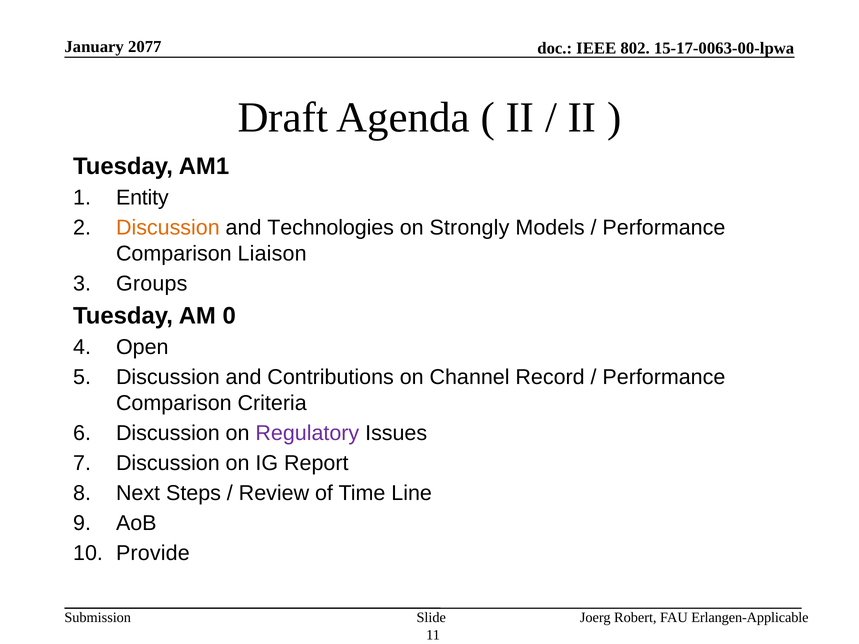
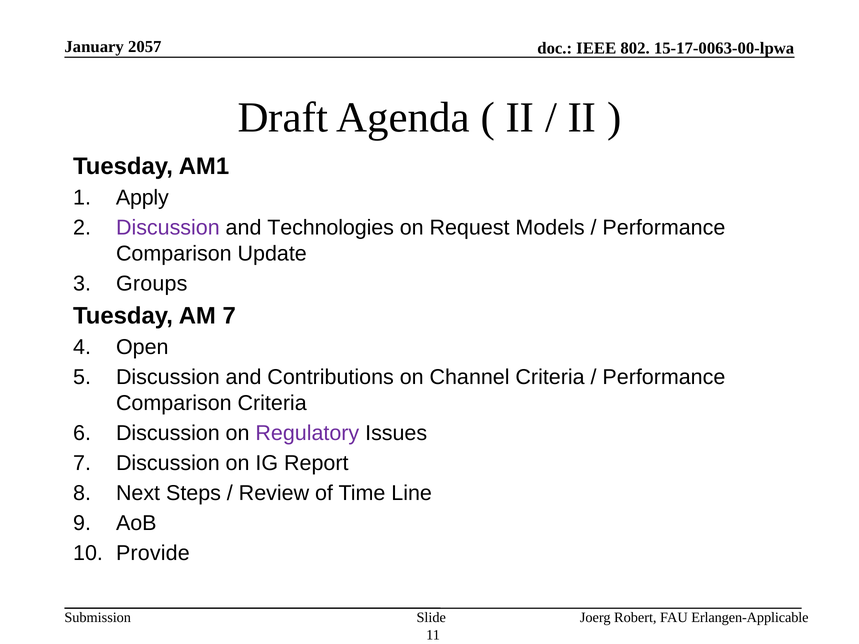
2077: 2077 -> 2057
Entity: Entity -> Apply
Discussion at (168, 228) colour: orange -> purple
Strongly: Strongly -> Request
Liaison: Liaison -> Update
AM 0: 0 -> 7
Channel Record: Record -> Criteria
